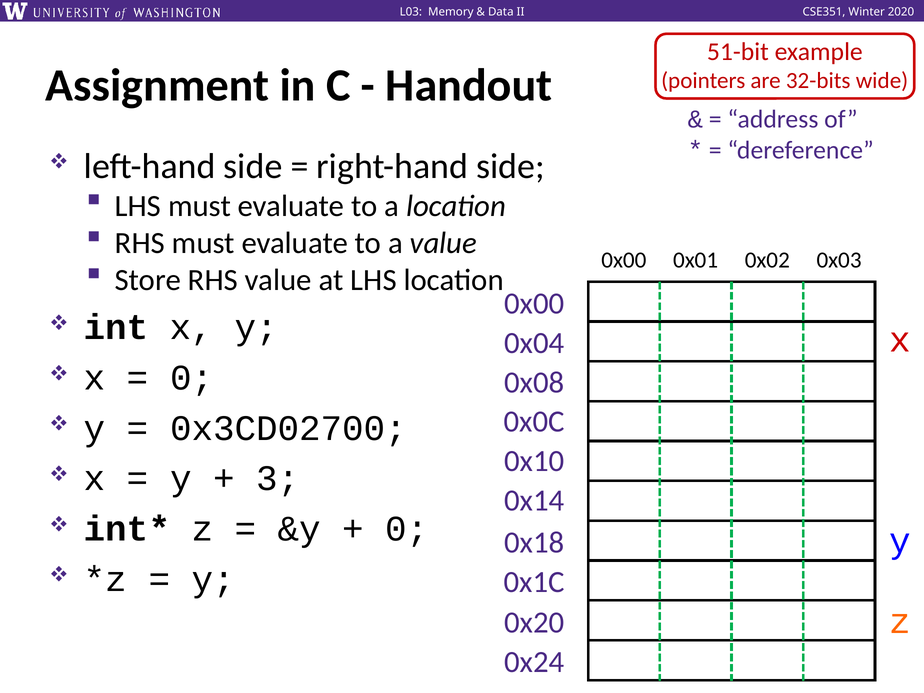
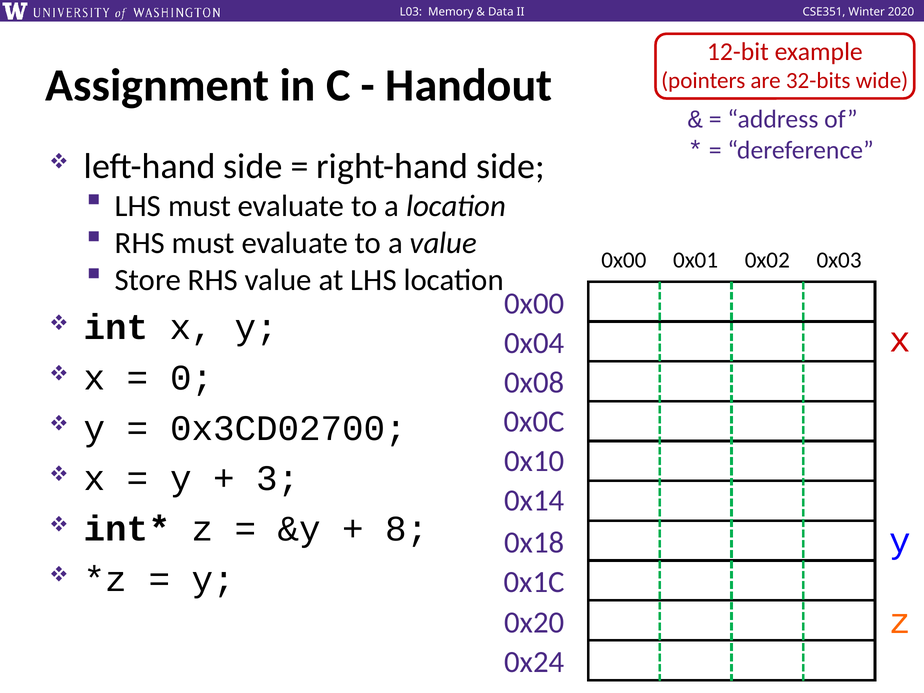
51-bit: 51-bit -> 12-bit
0 at (407, 529): 0 -> 8
